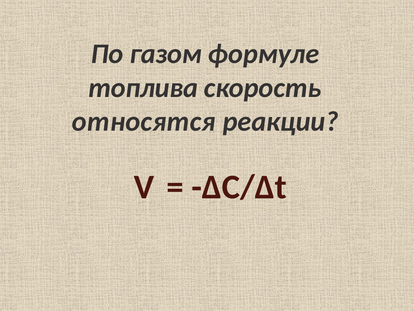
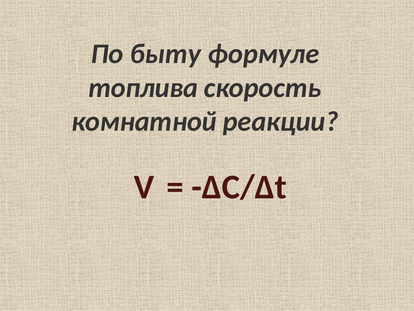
газом: газом -> быту
относятся: относятся -> комнатной
